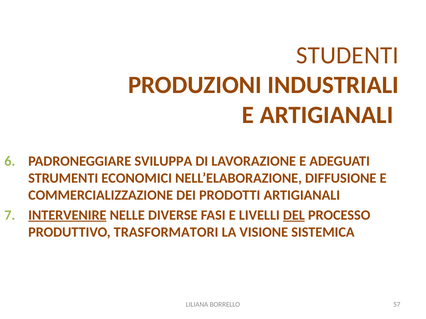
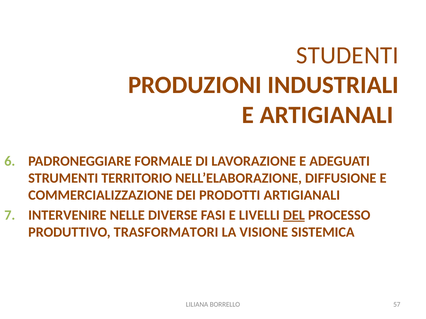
SVILUPPA: SVILUPPA -> FORMALE
ECONOMICI: ECONOMICI -> TERRITORIO
INTERVENIRE underline: present -> none
